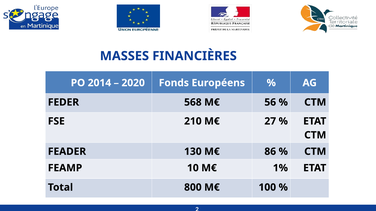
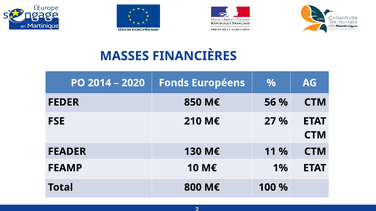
568: 568 -> 850
86: 86 -> 11
